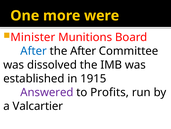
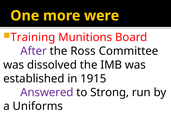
Minister: Minister -> Training
After at (34, 51) colour: blue -> purple
the After: After -> Ross
Profits: Profits -> Strong
Valcartier: Valcartier -> Uniforms
